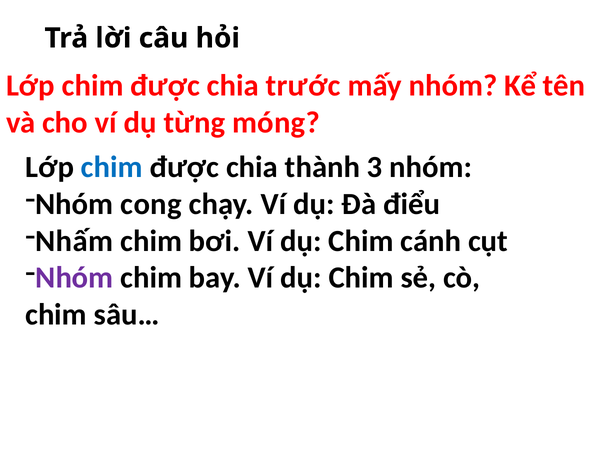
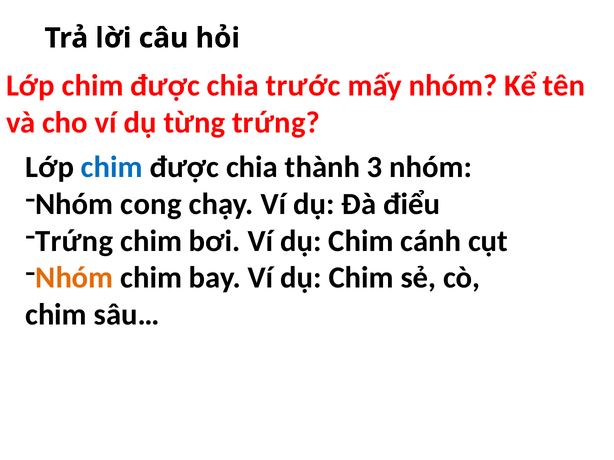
từng móng: móng -> trứng
Nhấm at (74, 241): Nhấm -> Trứng
Nhóm at (74, 278) colour: purple -> orange
